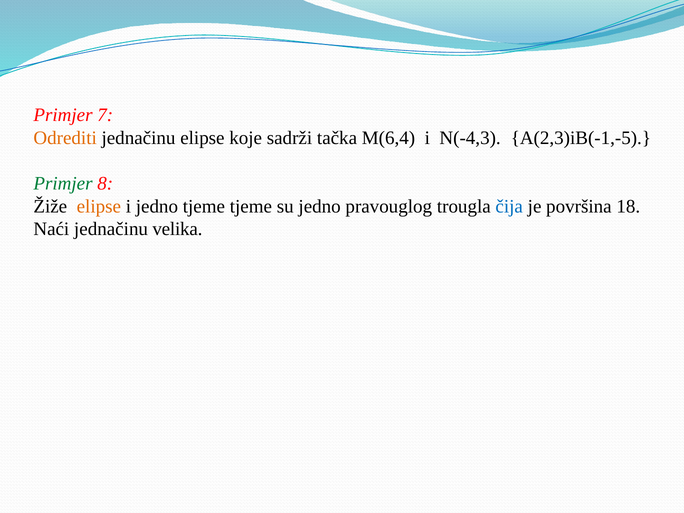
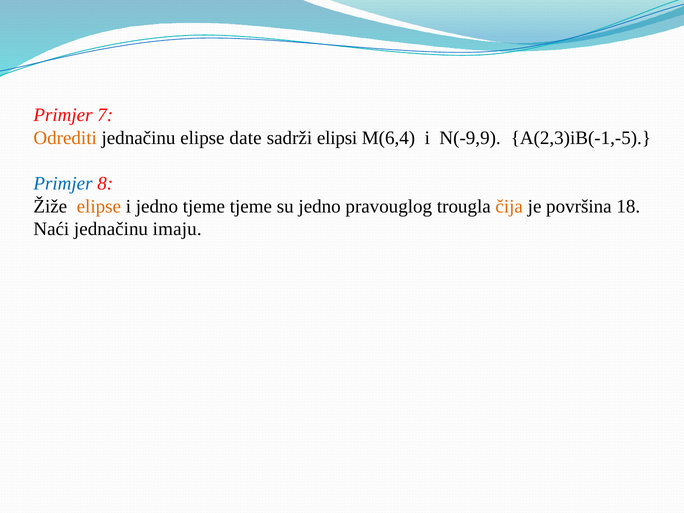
koje: koje -> date
tačka: tačka -> elipsi
N(-4,3: N(-4,3 -> N(-9,9
Primjer at (63, 184) colour: green -> blue
čija colour: blue -> orange
velika: velika -> imaju
